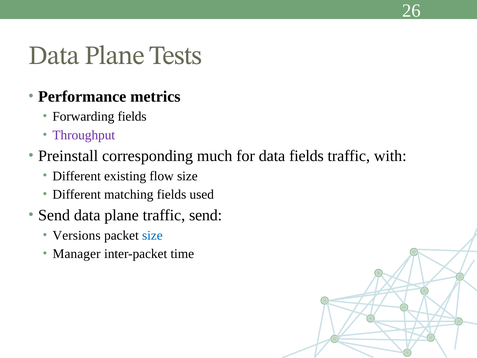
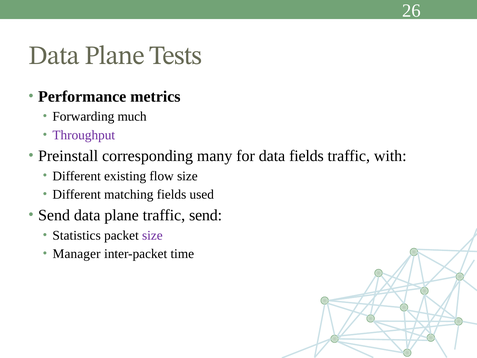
Forwarding fields: fields -> much
much: much -> many
Versions: Versions -> Statistics
size at (152, 235) colour: blue -> purple
